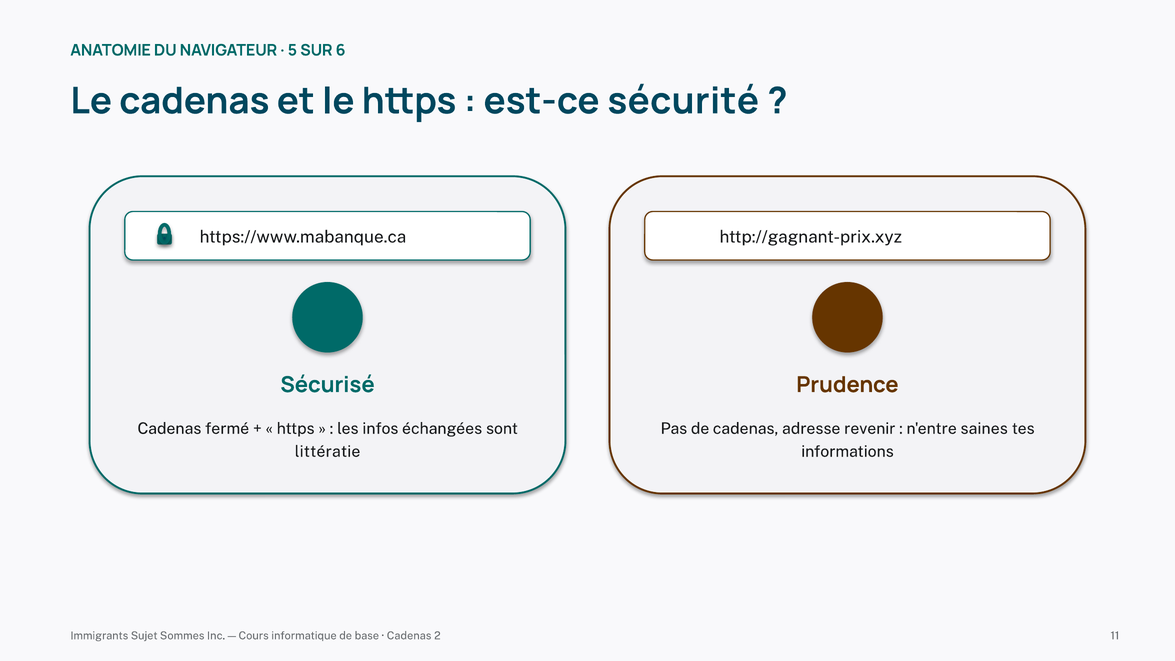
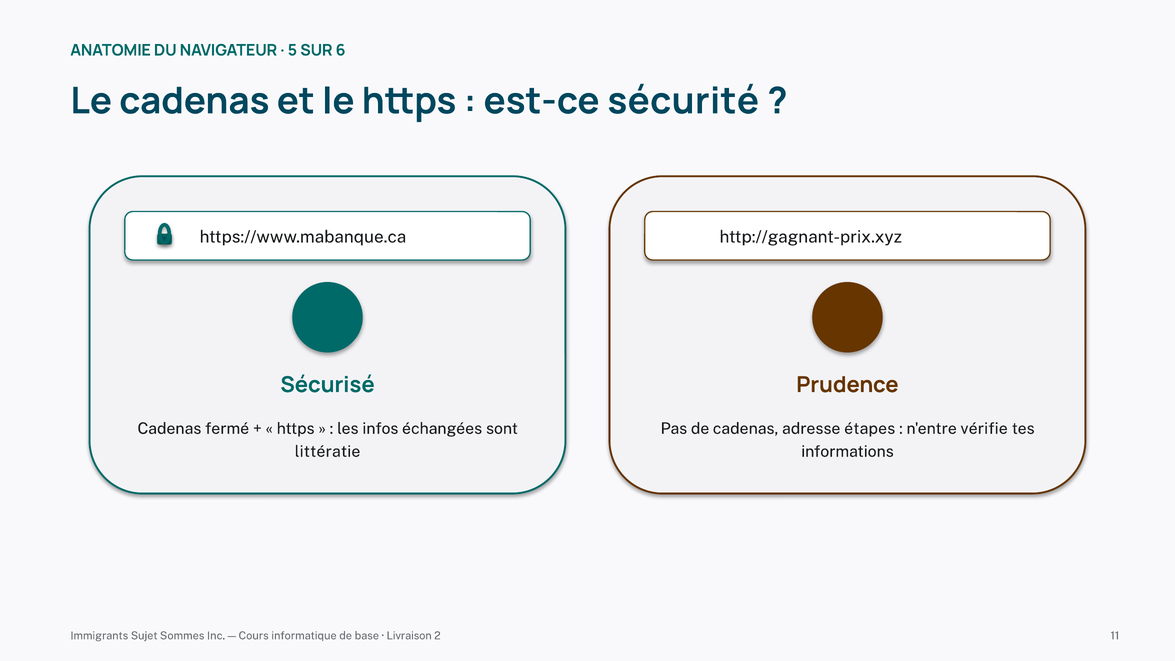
revenir: revenir -> étapes
saines: saines -> vérifie
Cadenas at (409, 636): Cadenas -> Livraison
